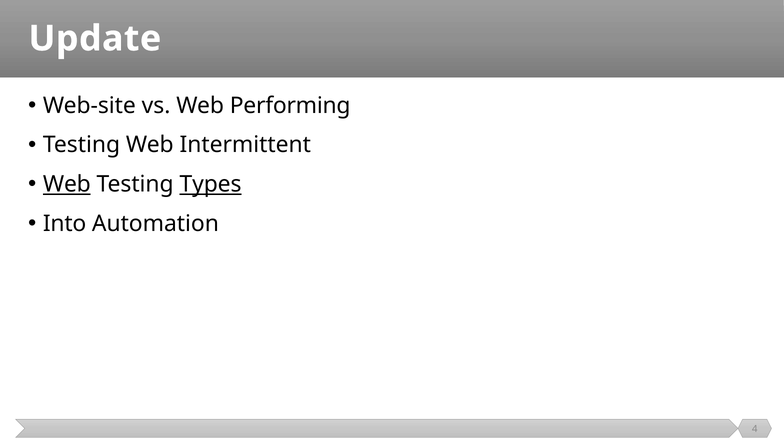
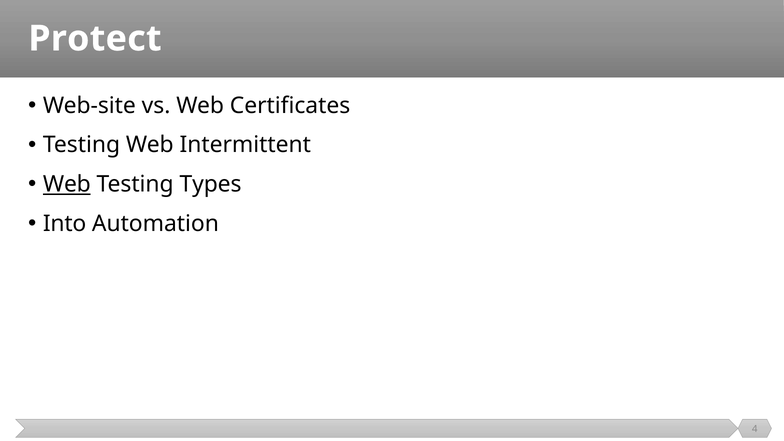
Update: Update -> Protect
Performing: Performing -> Certificates
Types underline: present -> none
